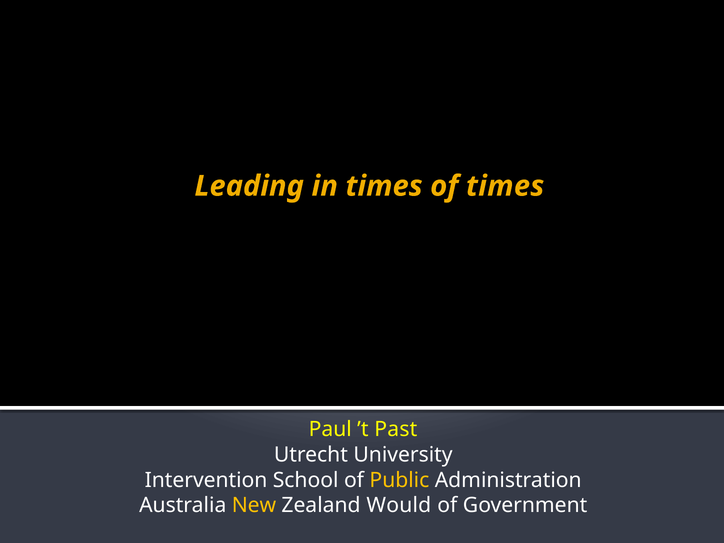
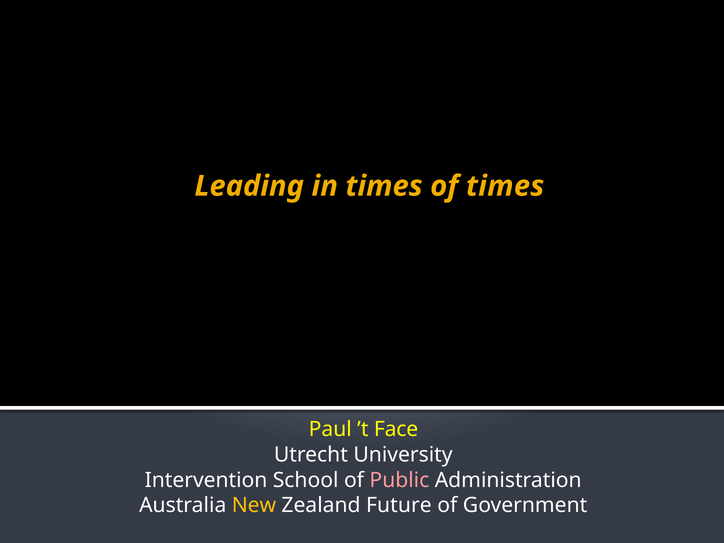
Past: Past -> Face
Public colour: yellow -> pink
Would: Would -> Future
